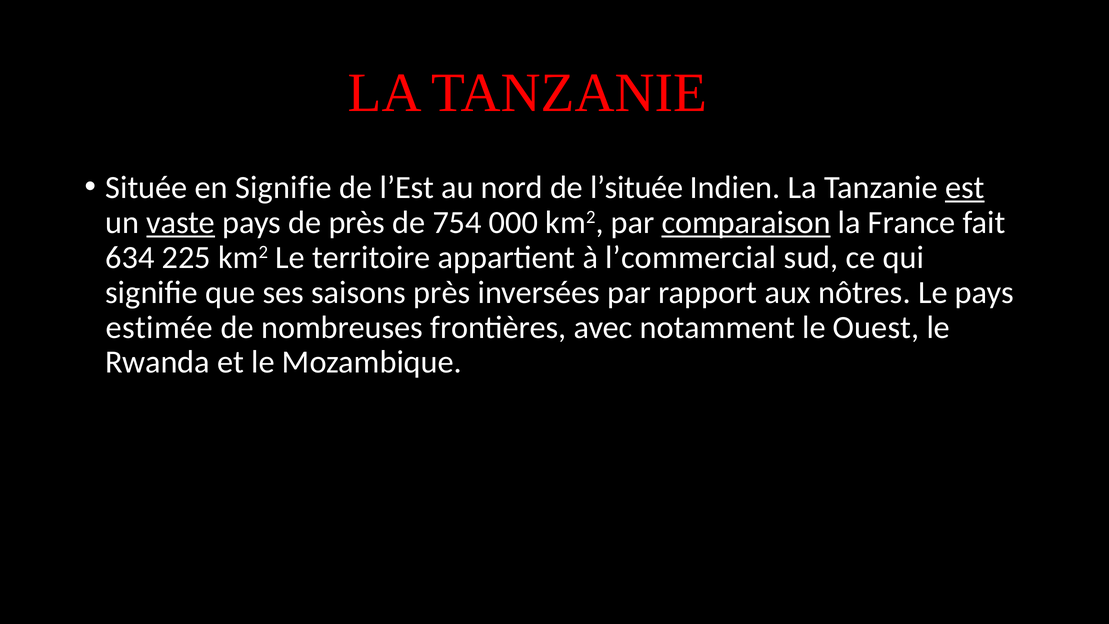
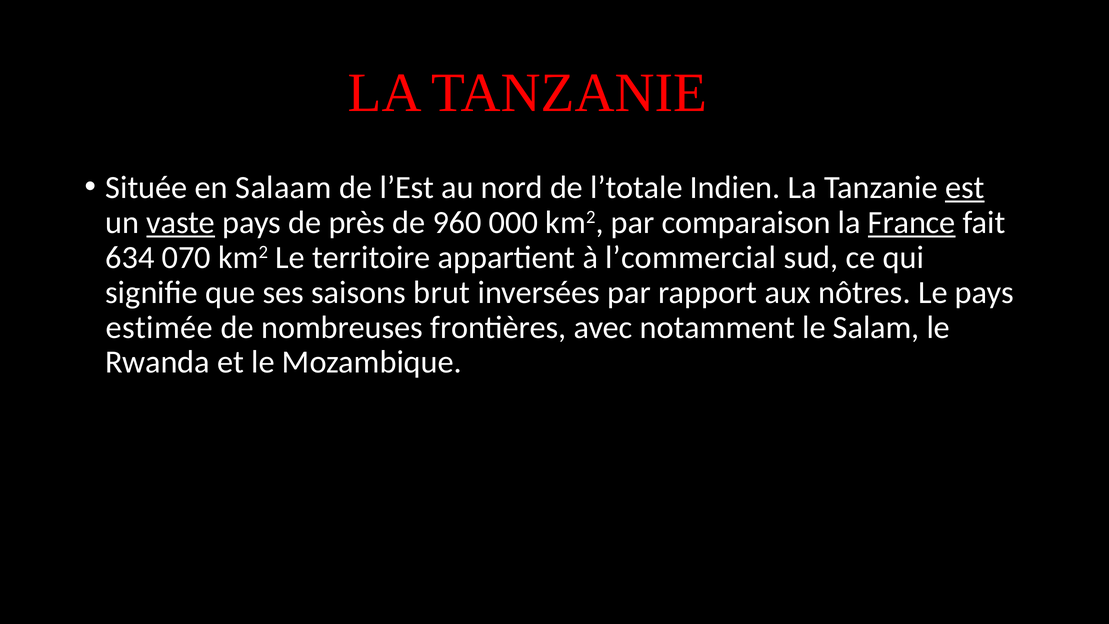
en Signifie: Signifie -> Salaam
l’située: l’située -> l’totale
754: 754 -> 960
comparaison underline: present -> none
France underline: none -> present
225: 225 -> 070
saisons près: près -> brut
Ouest: Ouest -> Salam
